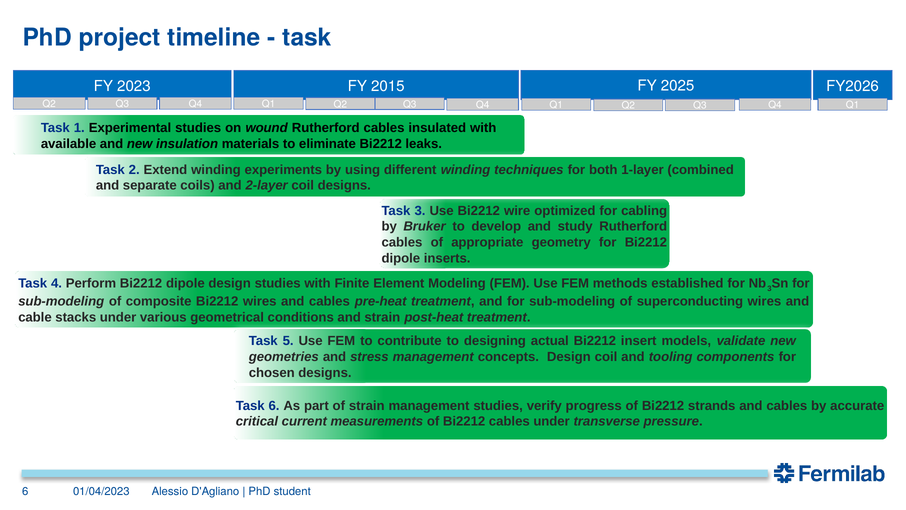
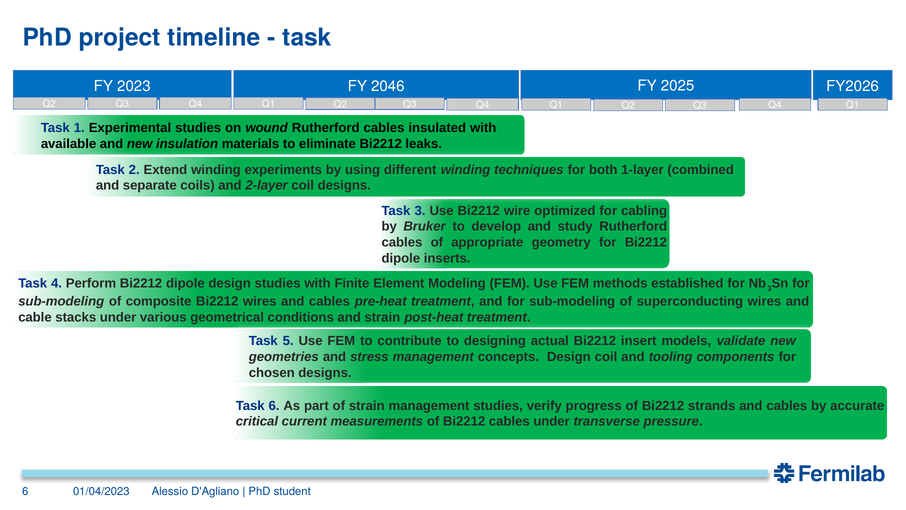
2015: 2015 -> 2046
